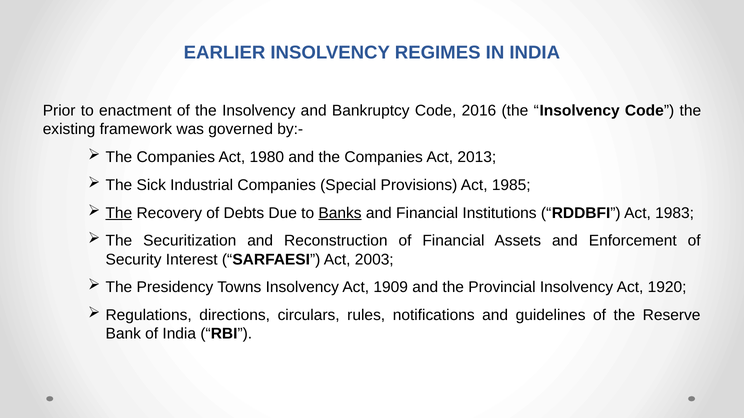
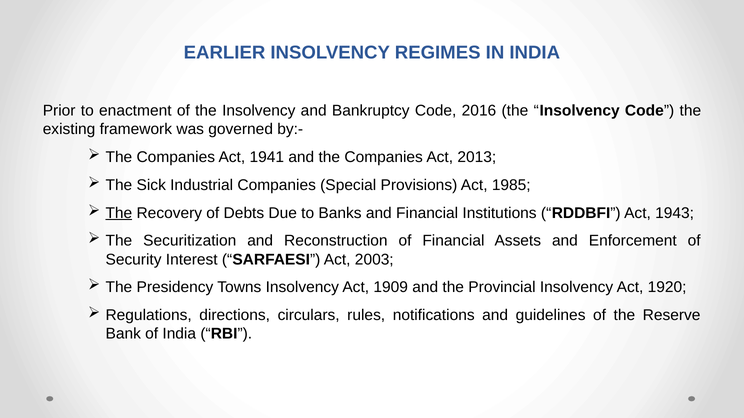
1980: 1980 -> 1941
Banks underline: present -> none
1983: 1983 -> 1943
